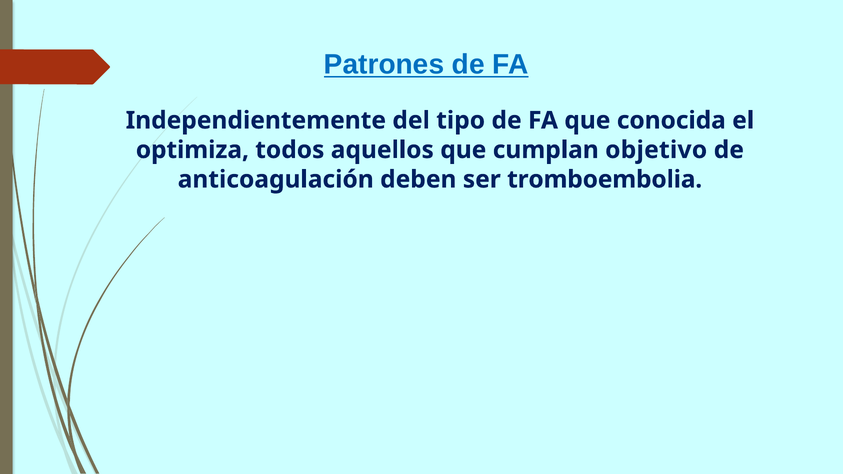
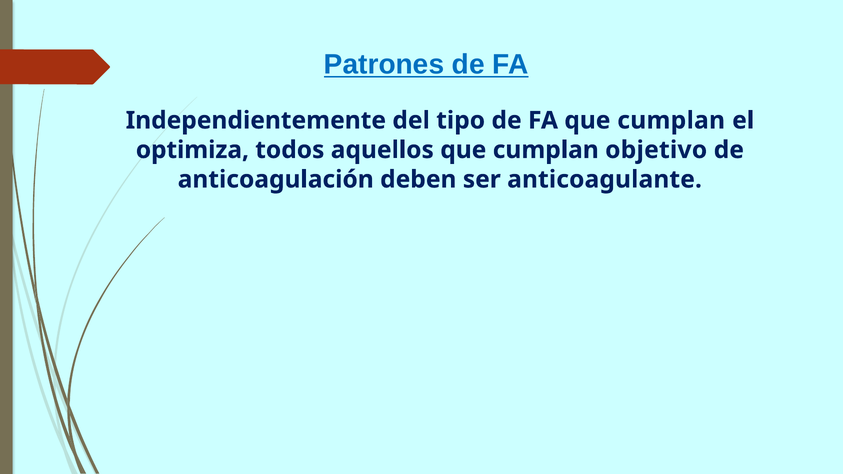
FA que conocida: conocida -> cumplan
tromboembolia: tromboembolia -> anticoagulante
